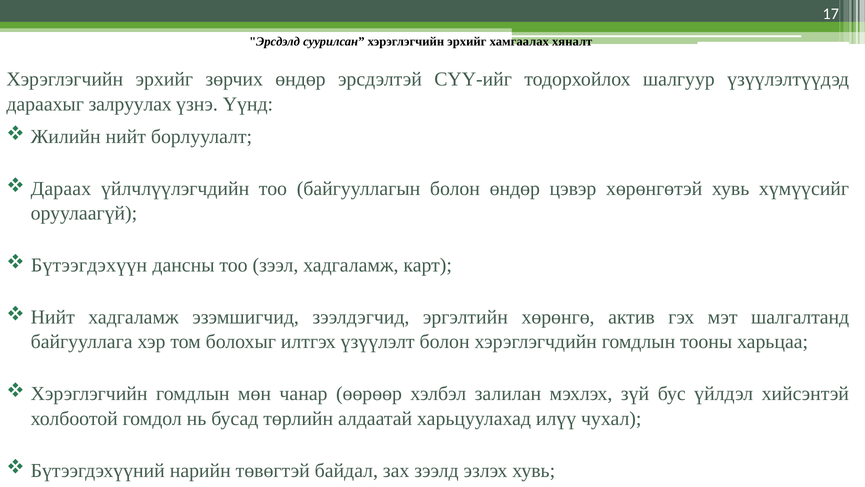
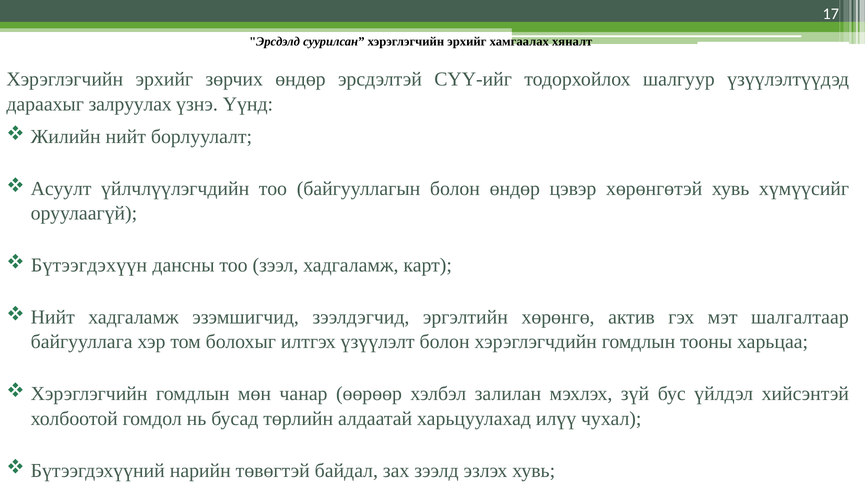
Дараах: Дараах -> Асуулт
шалгалтанд: шалгалтанд -> шалгалтаар
